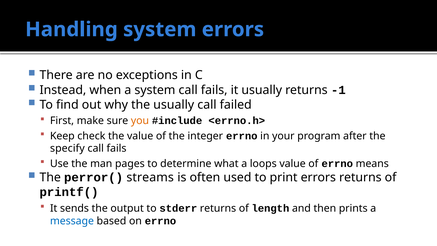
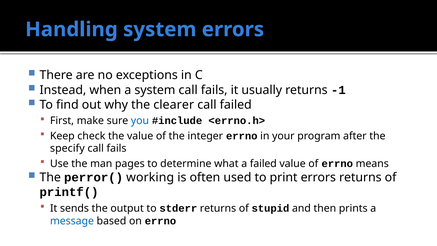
the usually: usually -> clearer
you colour: orange -> blue
a loops: loops -> failed
streams: streams -> working
length: length -> stupid
